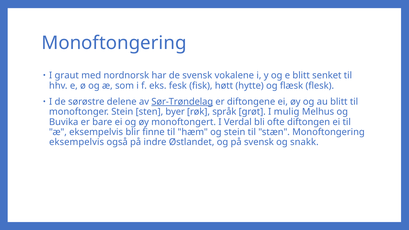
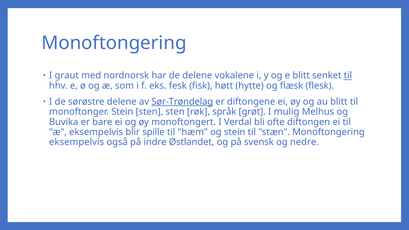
de svensk: svensk -> delene
til at (348, 76) underline: none -> present
sten byer: byer -> sten
finne: finne -> spille
snakk: snakk -> nedre
